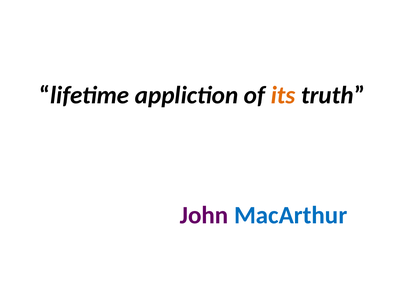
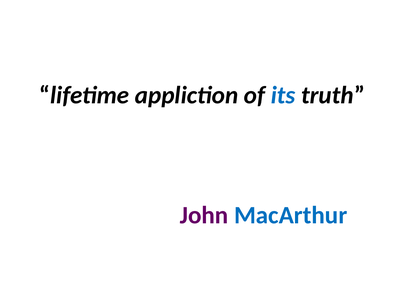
its colour: orange -> blue
